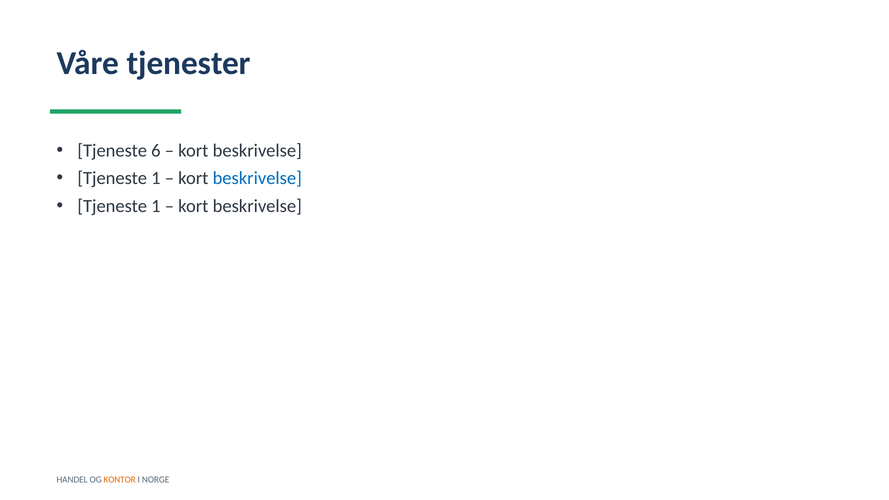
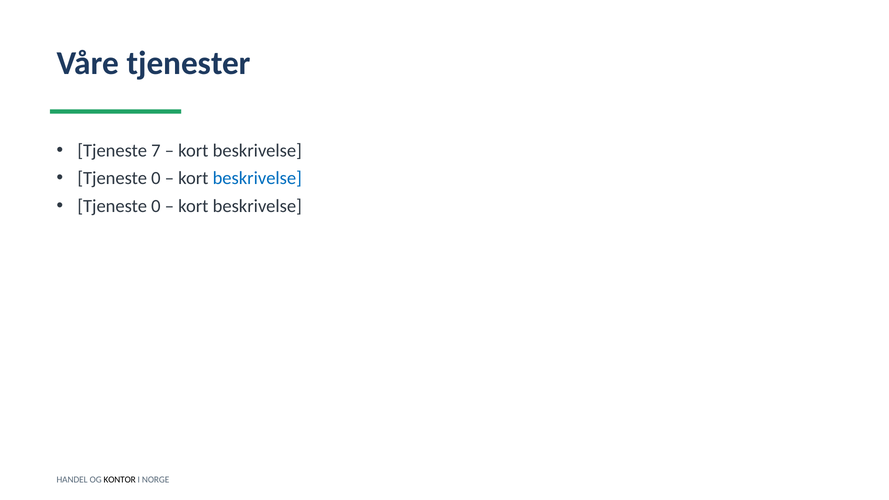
6: 6 -> 7
1 at (156, 178): 1 -> 0
1 at (156, 206): 1 -> 0
KONTOR colour: orange -> black
